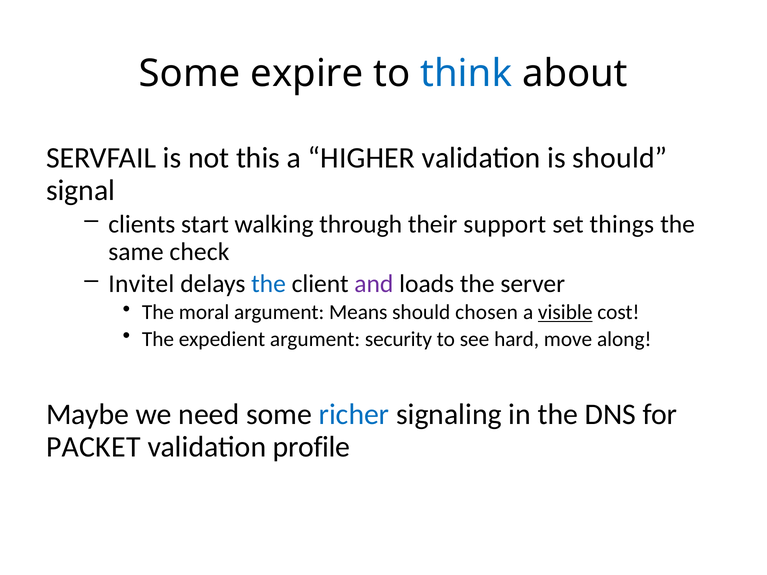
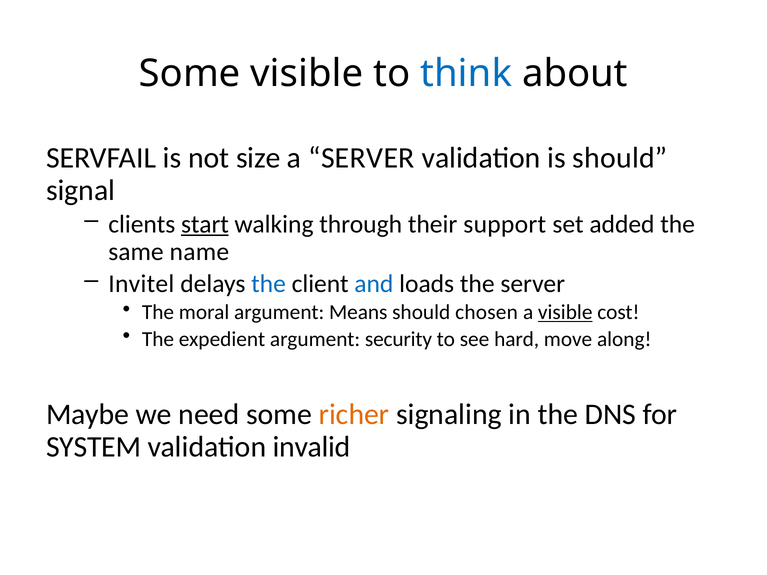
Some expire: expire -> visible
this: this -> size
a HIGHER: HIGHER -> SERVER
start underline: none -> present
things: things -> added
check: check -> name
and colour: purple -> blue
richer colour: blue -> orange
PACKET: PACKET -> SYSTEM
profile: profile -> invalid
